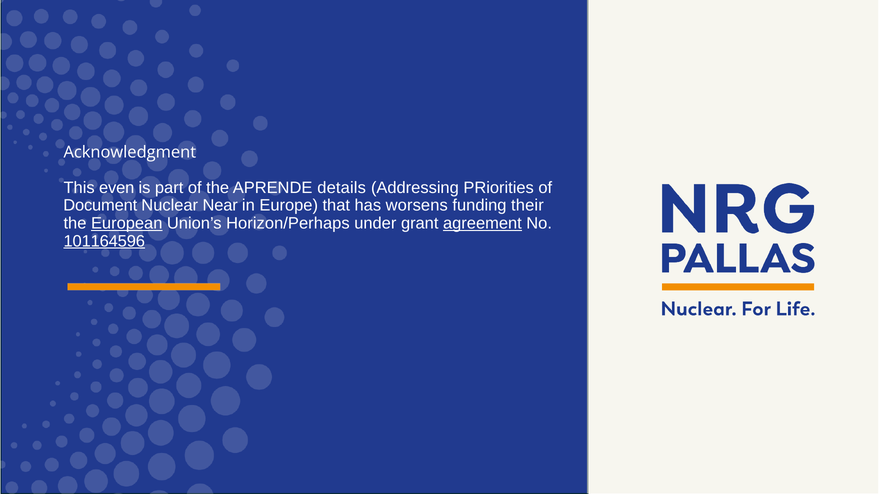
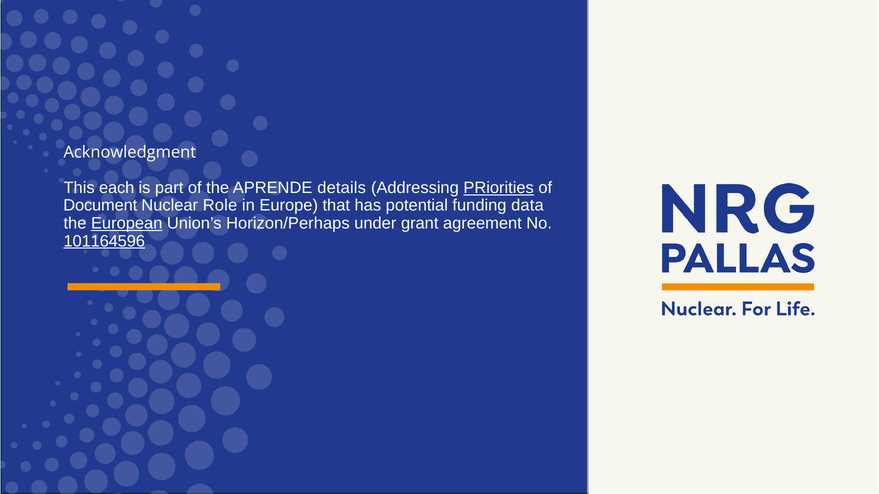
even: even -> each
PRiorities underline: none -> present
Near: Near -> Role
worsens: worsens -> potential
their: their -> data
agreement underline: present -> none
